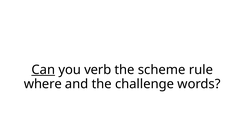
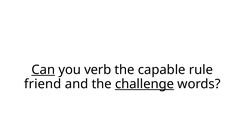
scheme: scheme -> capable
where: where -> friend
challenge underline: none -> present
